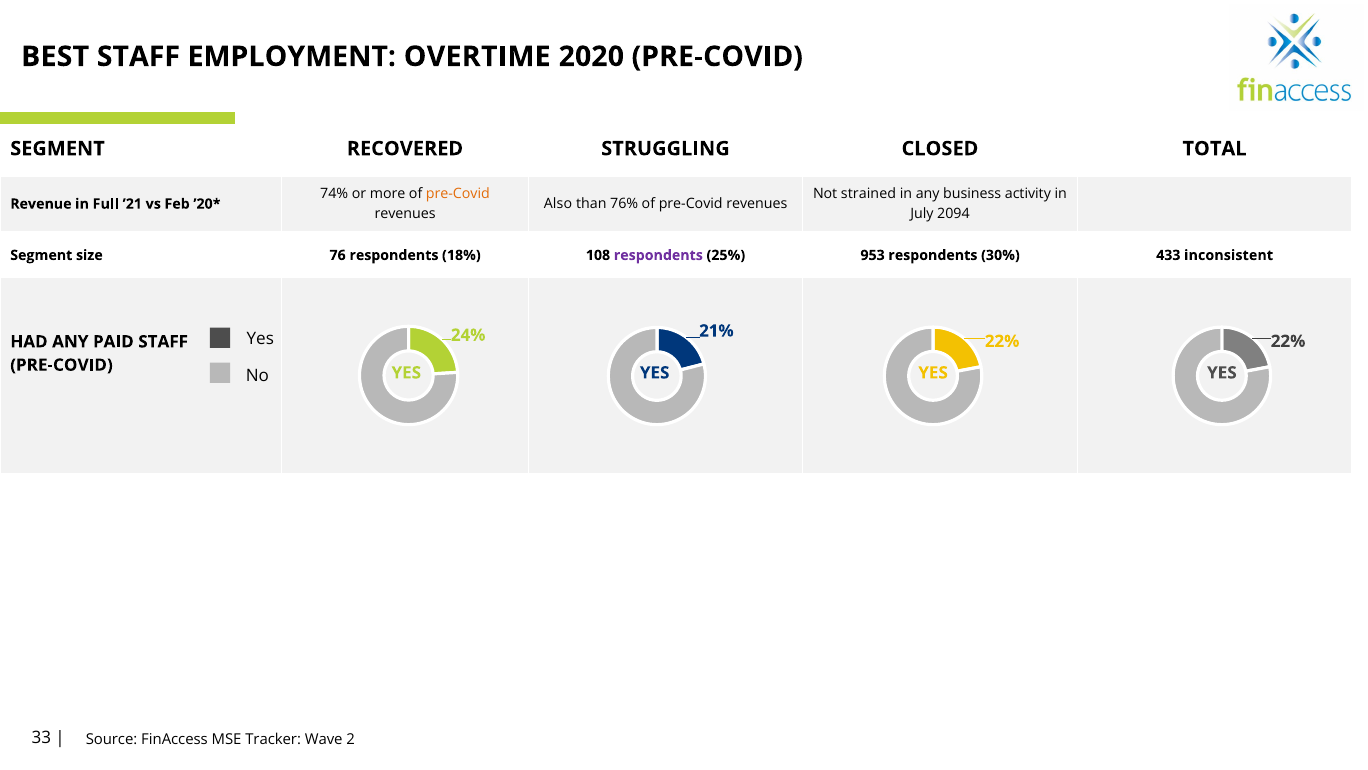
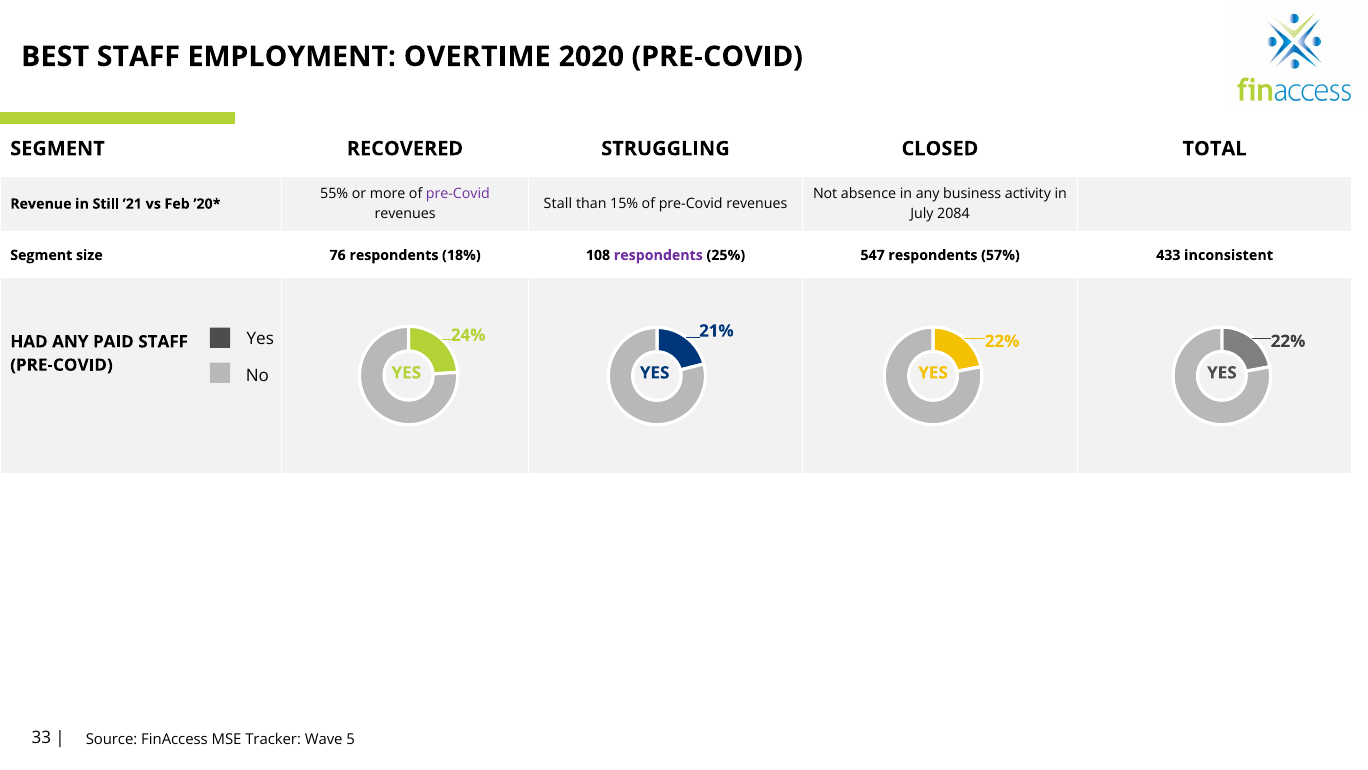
74%: 74% -> 55%
pre-Covid at (458, 194) colour: orange -> purple
strained: strained -> absence
Full: Full -> Still
Also: Also -> Stall
76%: 76% -> 15%
2094: 2094 -> 2084
953: 953 -> 547
30%: 30% -> 57%
2: 2 -> 5
